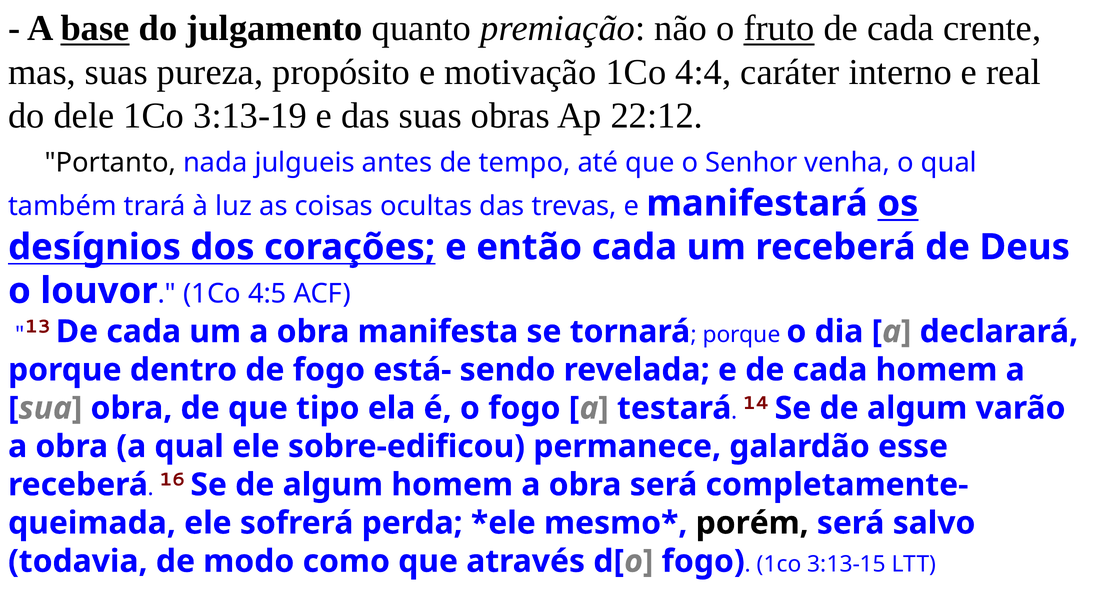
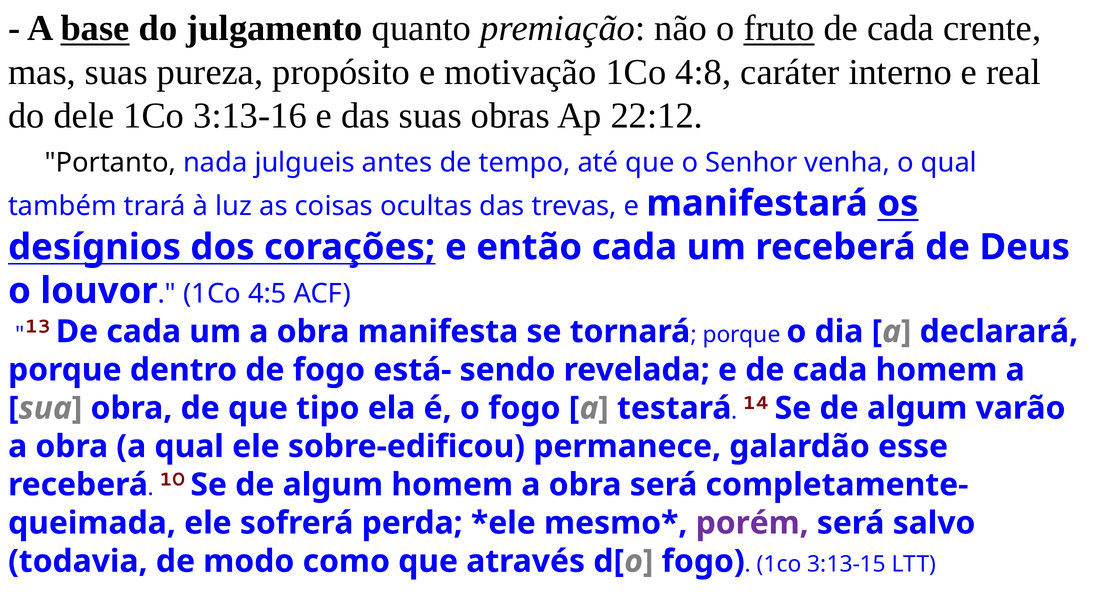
4:4: 4:4 -> 4:8
3:13-19: 3:13-19 -> 3:13-16
16: 16 -> 10
porém colour: black -> purple
